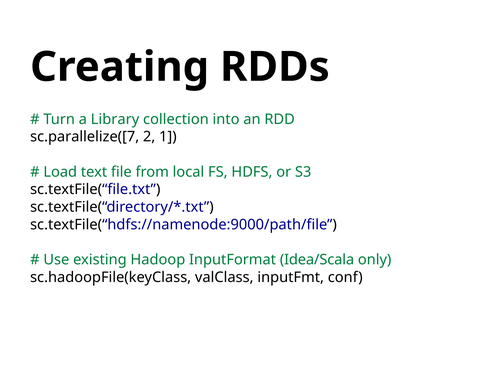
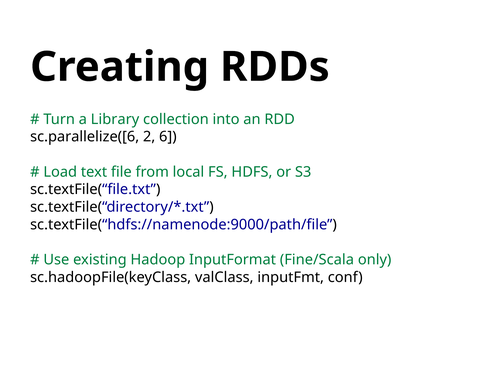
sc.parallelize([7: sc.parallelize([7 -> sc.parallelize([6
1: 1 -> 6
Idea/Scala: Idea/Scala -> Fine/Scala
